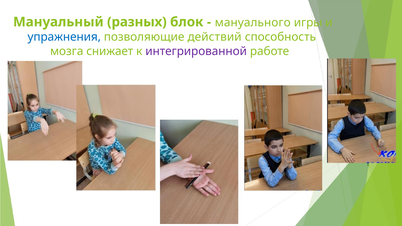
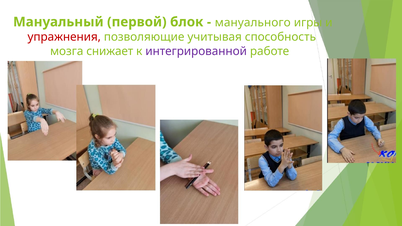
разных: разных -> первой
упражнения colour: blue -> red
действий: действий -> учитывая
